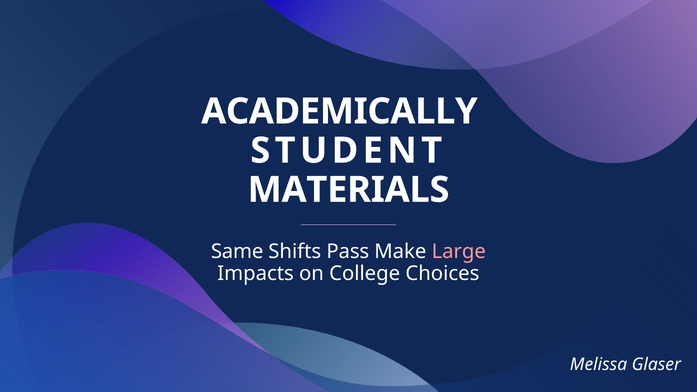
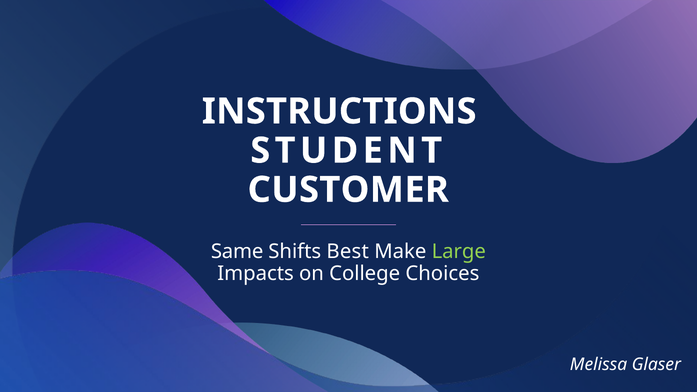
ACADEMICALLY: ACADEMICALLY -> INSTRUCTIONS
MATERIALS: MATERIALS -> CUSTOMER
Pass: Pass -> Best
Large colour: pink -> light green
